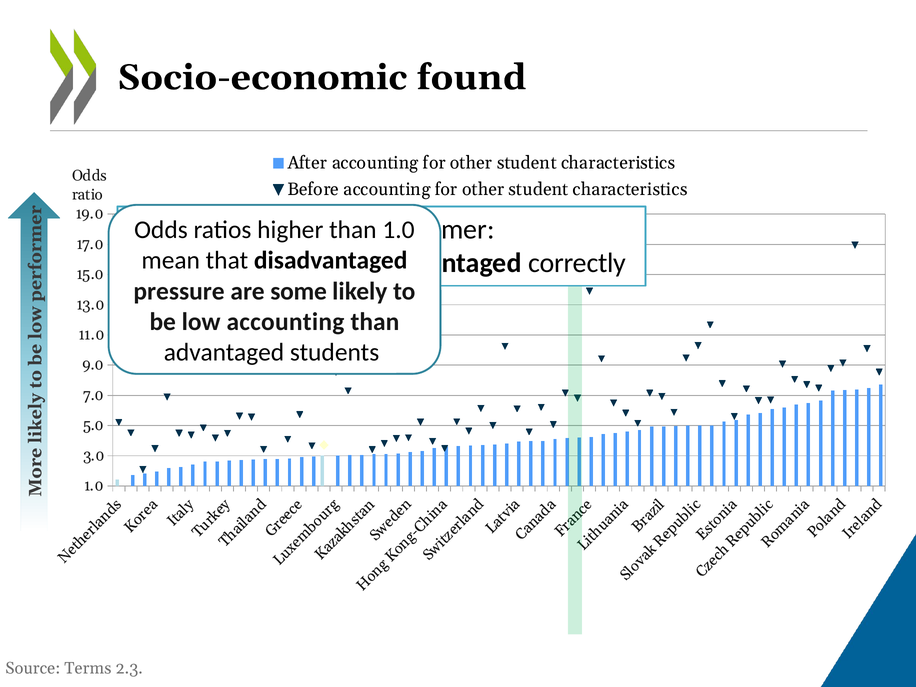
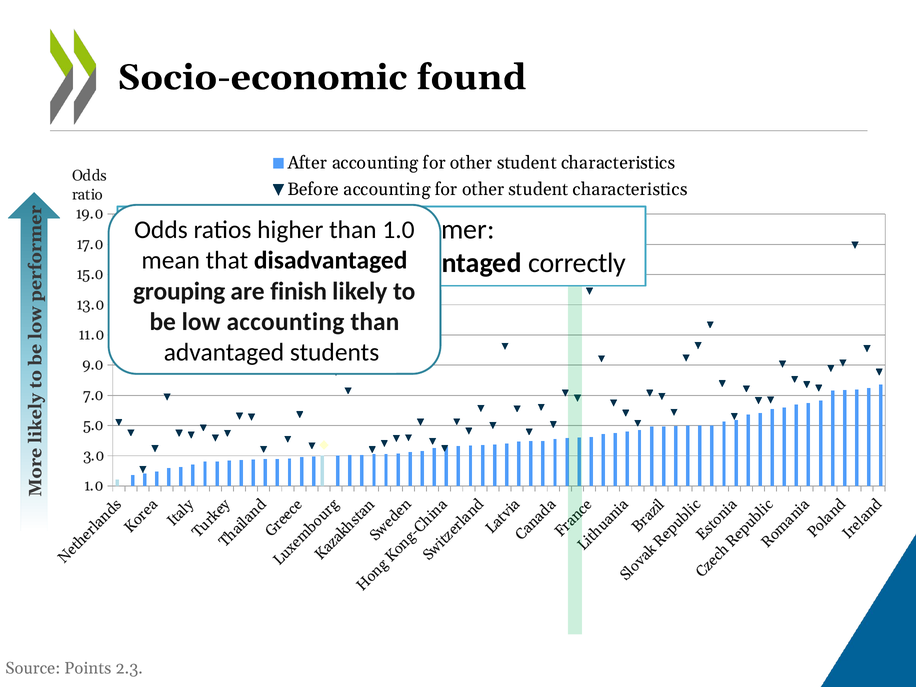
pressure: pressure -> grouping
some: some -> finish
Terms: Terms -> Points
